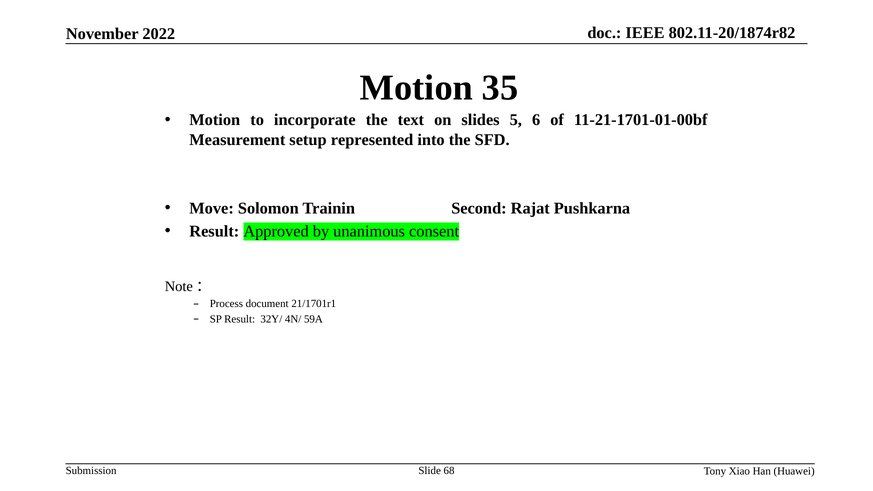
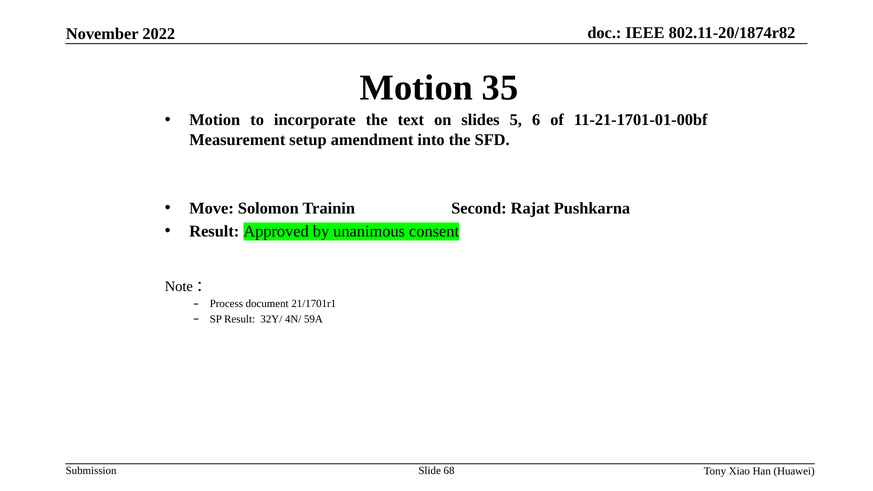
represented: represented -> amendment
